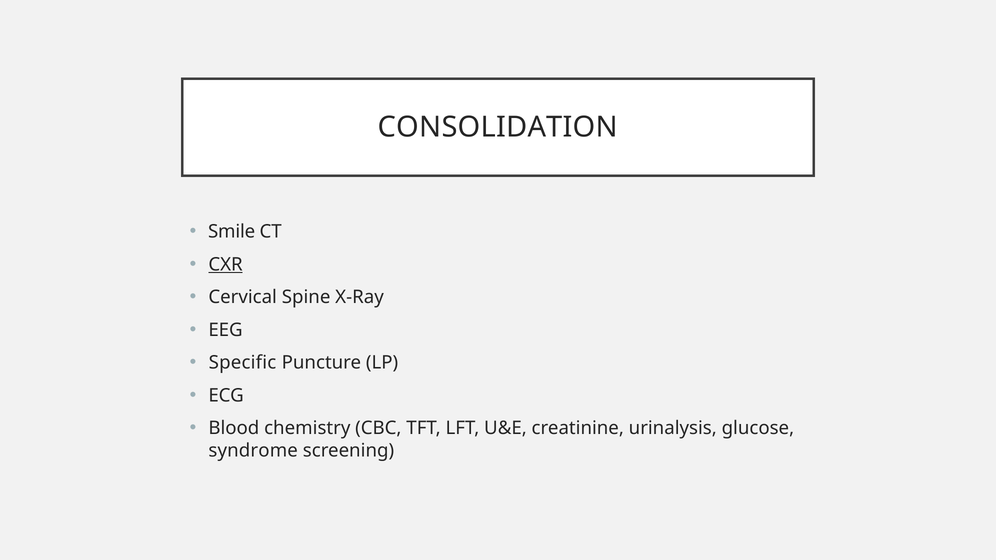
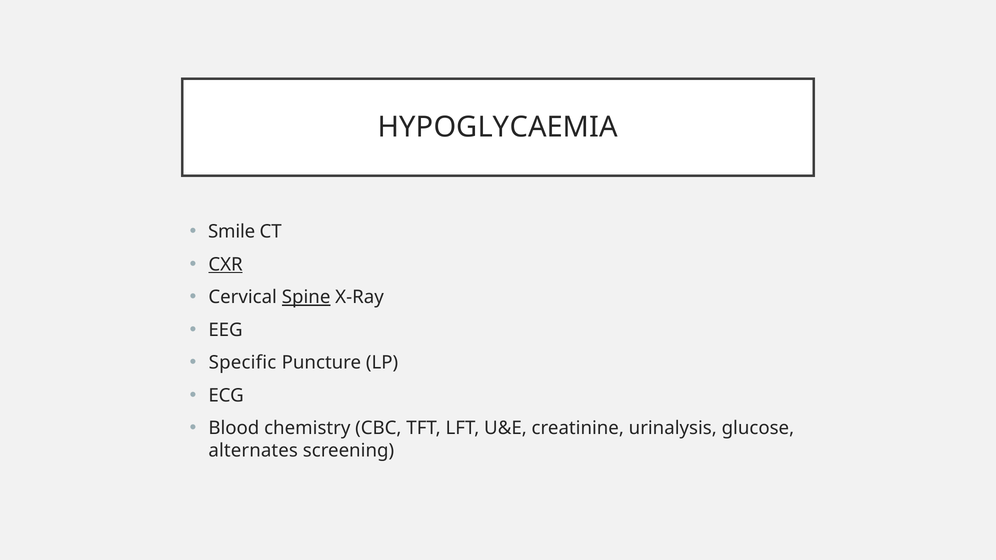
CONSOLIDATION: CONSOLIDATION -> HYPOGLYCAEMIA
Spine underline: none -> present
syndrome: syndrome -> alternates
